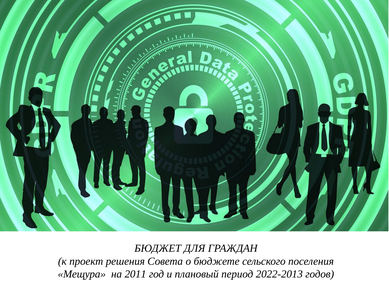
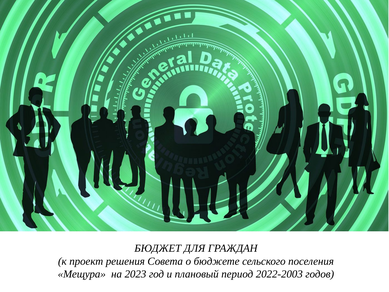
2011: 2011 -> 2023
2022-2013: 2022-2013 -> 2022-2003
